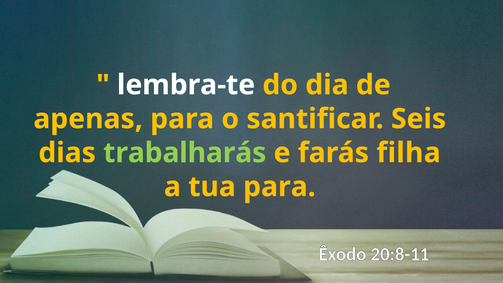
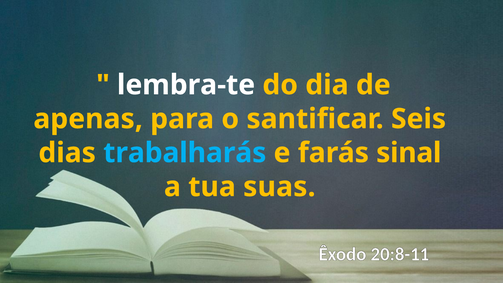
trabalharás colour: light green -> light blue
filha: filha -> sinal
tua para: para -> suas
